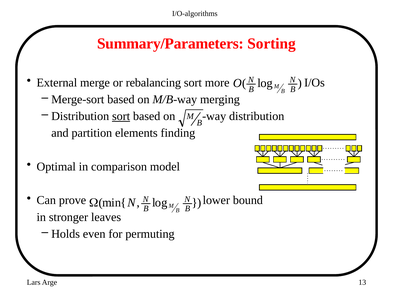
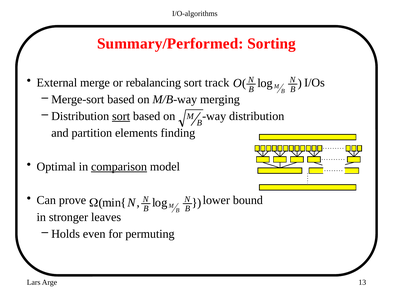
Summary/Parameters: Summary/Parameters -> Summary/Performed
more: more -> track
comparison underline: none -> present
